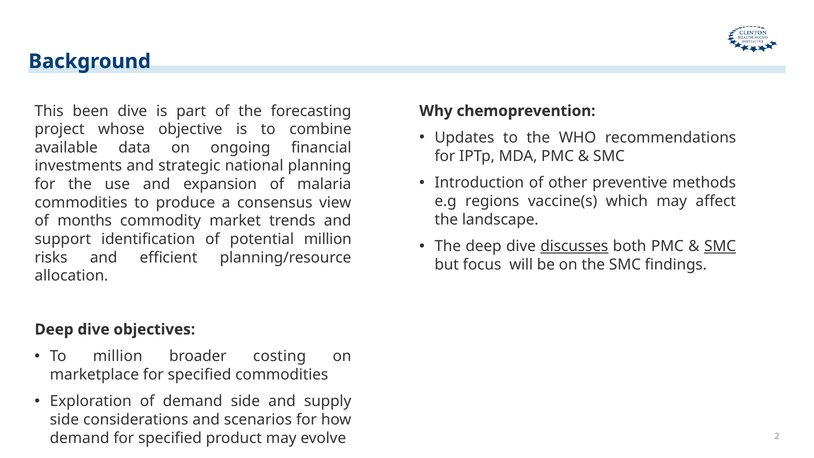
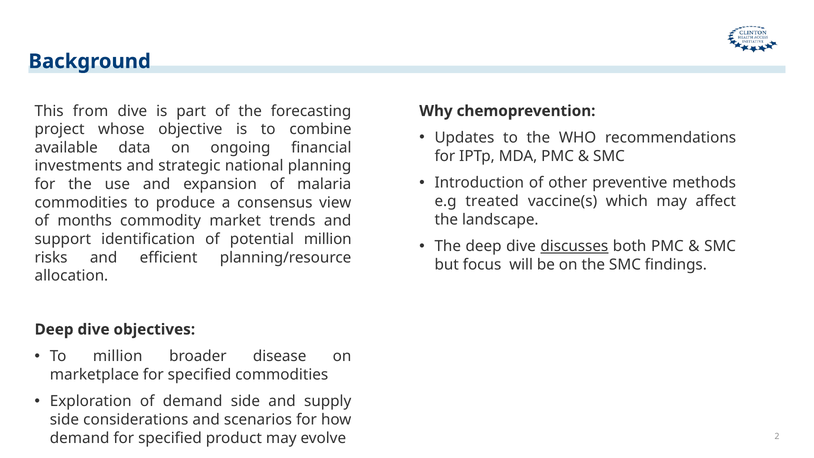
been: been -> from
regions: regions -> treated
SMC at (720, 246) underline: present -> none
costing: costing -> disease
